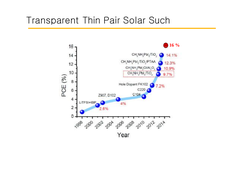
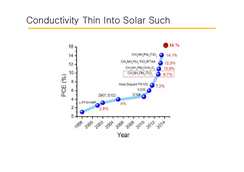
Transparent: Transparent -> Conductivity
Pair: Pair -> Into
